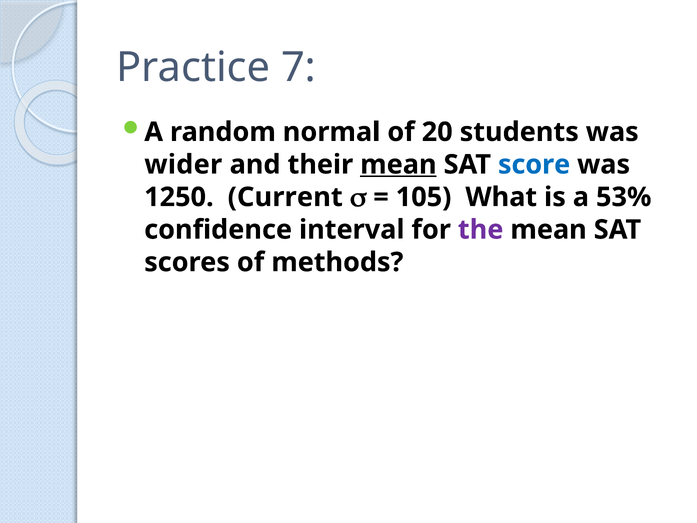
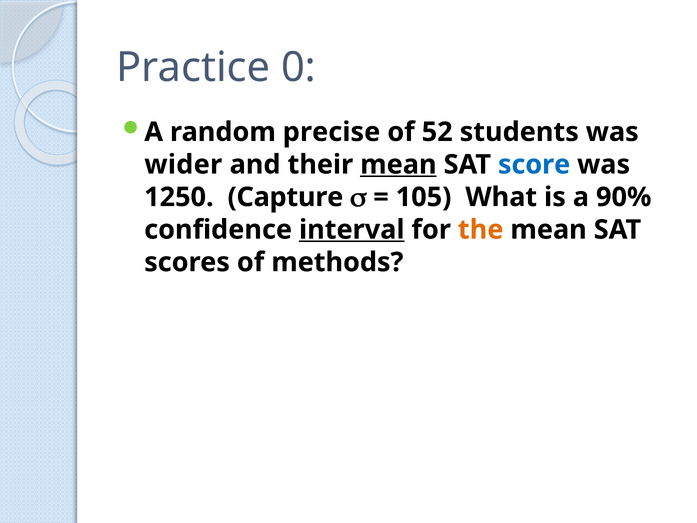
7: 7 -> 0
normal: normal -> precise
20: 20 -> 52
Current: Current -> Capture
53%: 53% -> 90%
interval underline: none -> present
the colour: purple -> orange
